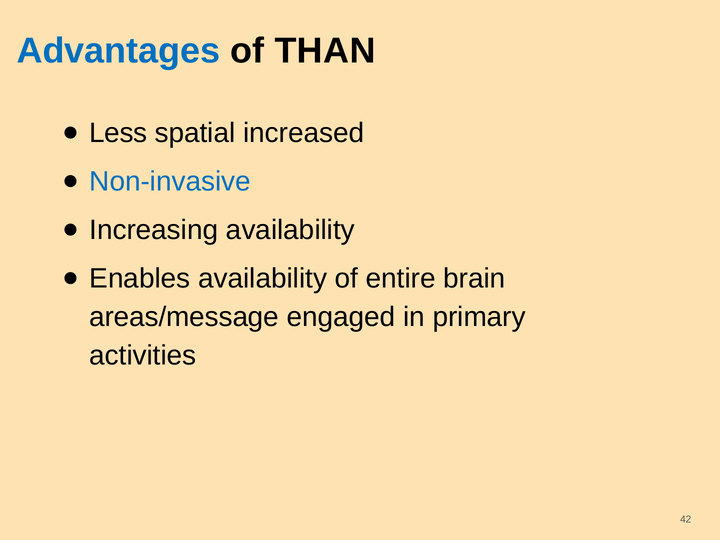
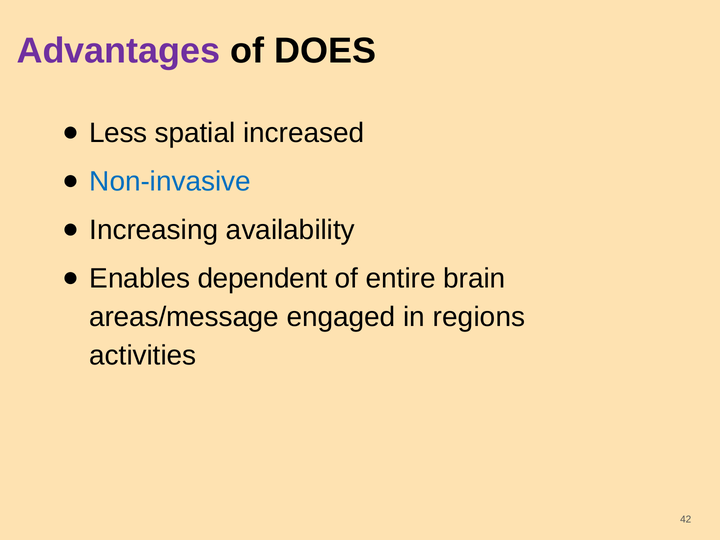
Advantages colour: blue -> purple
THAN: THAN -> DOES
Enables availability: availability -> dependent
primary: primary -> regions
